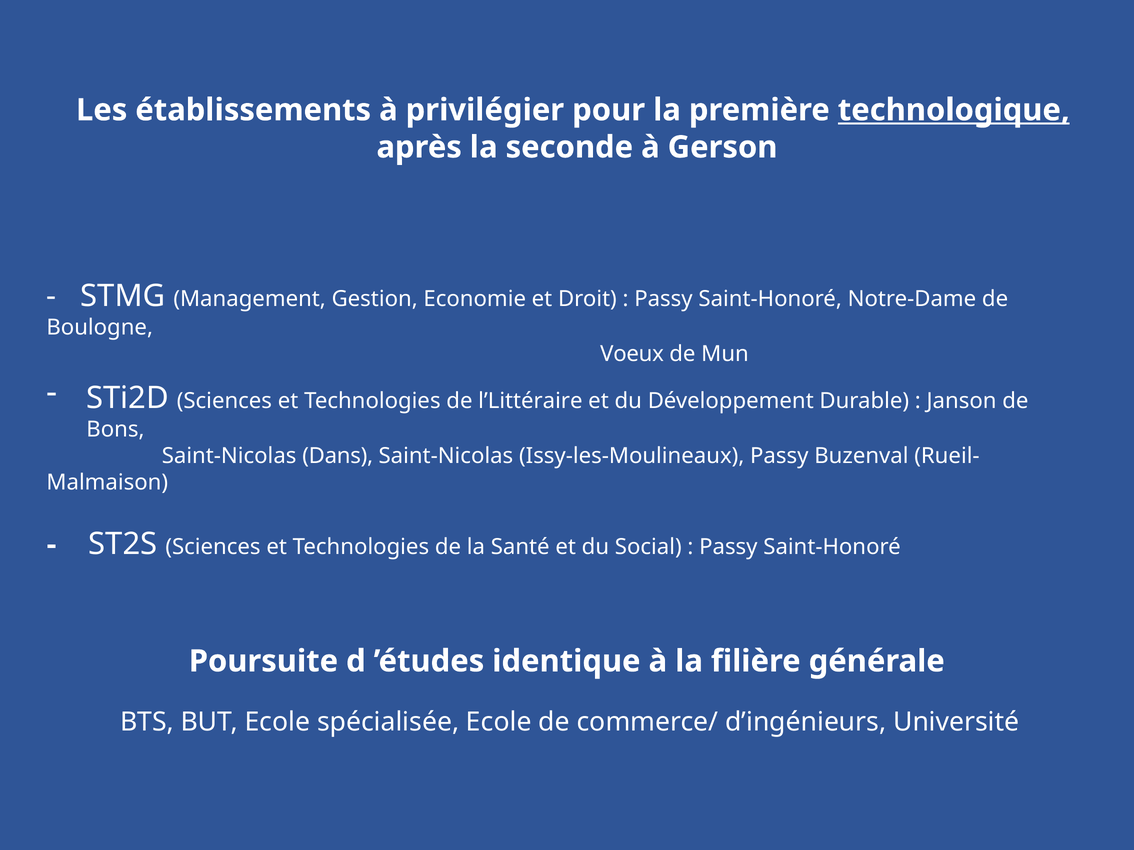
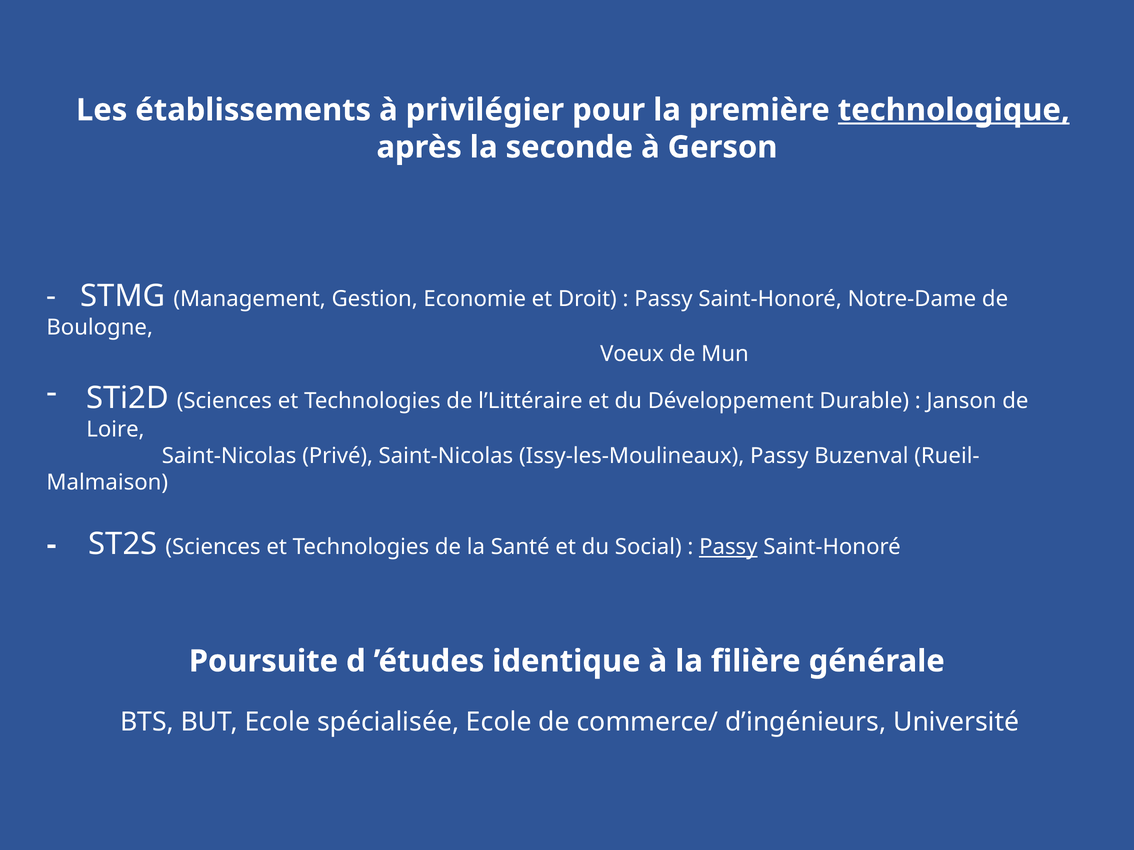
Bons: Bons -> Loire
Dans: Dans -> Privé
Passy at (728, 548) underline: none -> present
